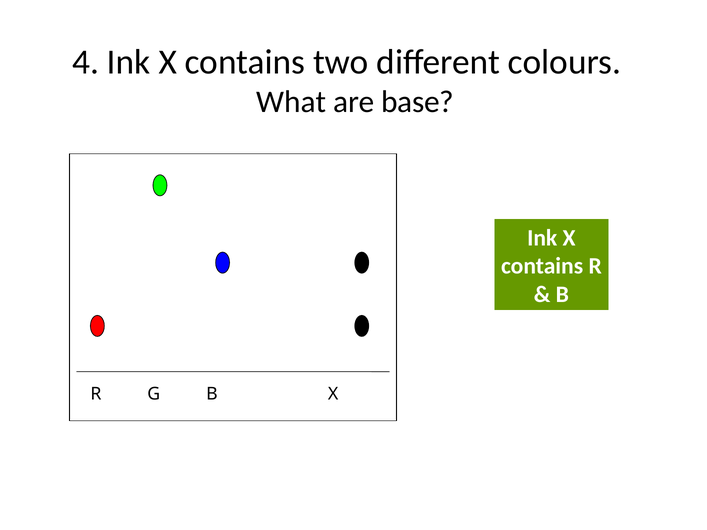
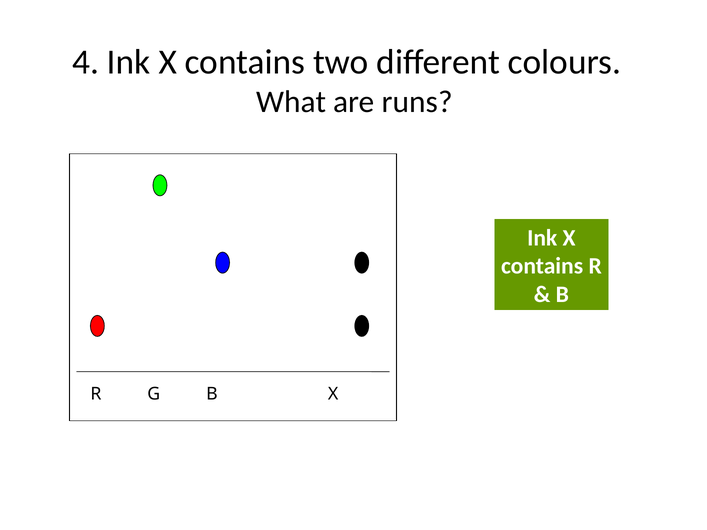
base: base -> runs
